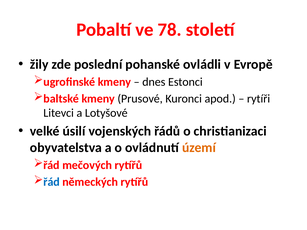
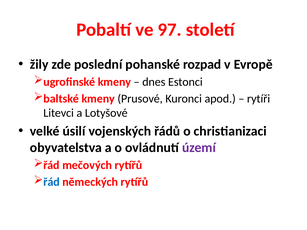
78: 78 -> 97
ovládli: ovládli -> rozpad
území colour: orange -> purple
